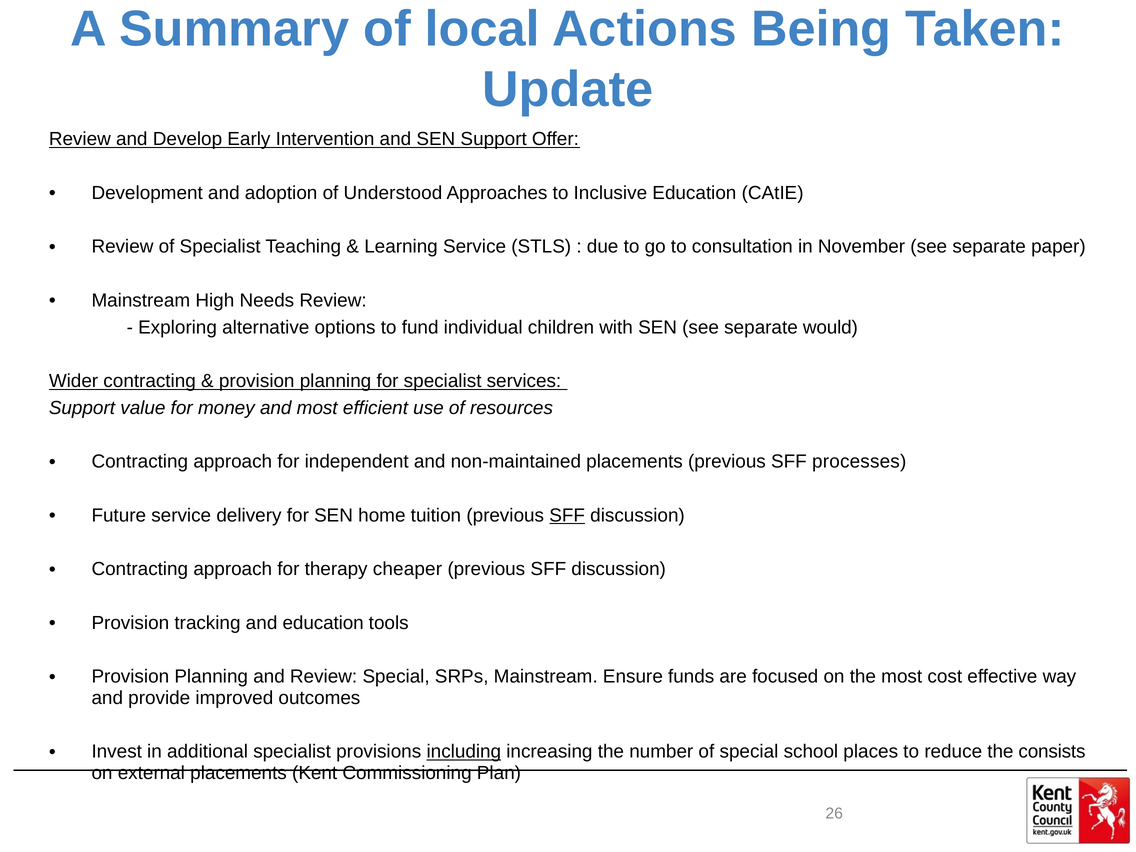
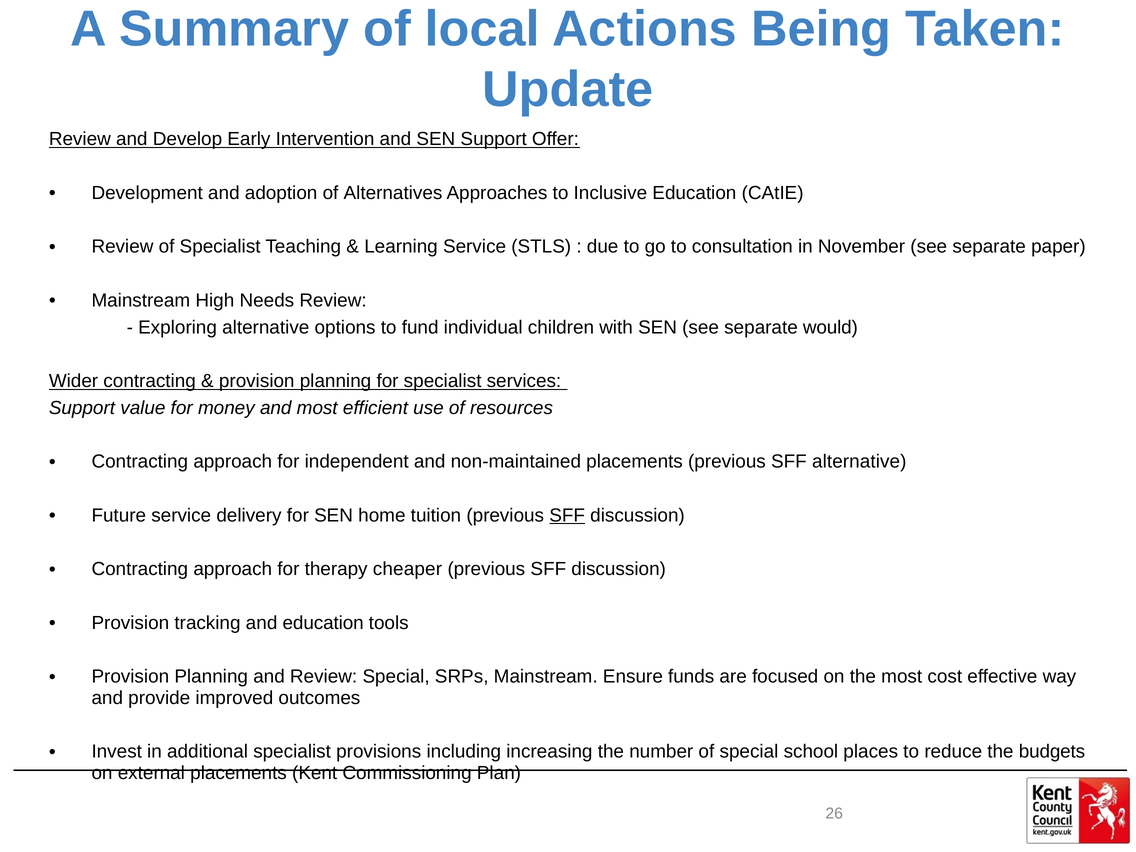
Understood: Understood -> Alternatives
SFF processes: processes -> alternative
including underline: present -> none
consists: consists -> budgets
